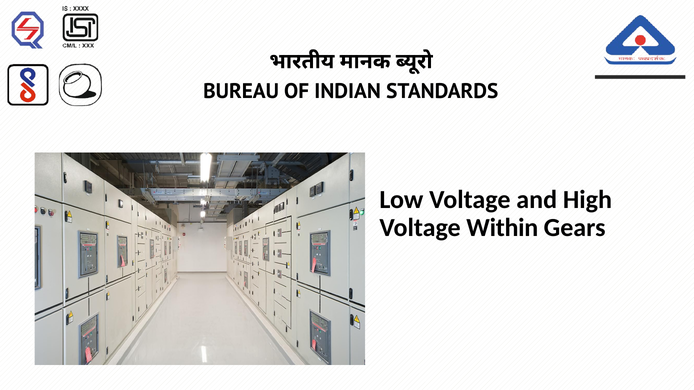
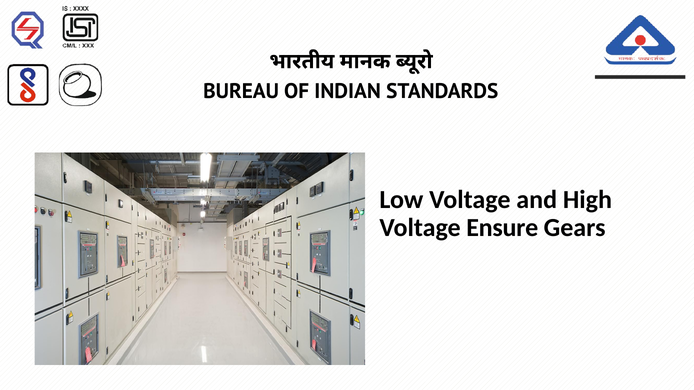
Within: Within -> Ensure
